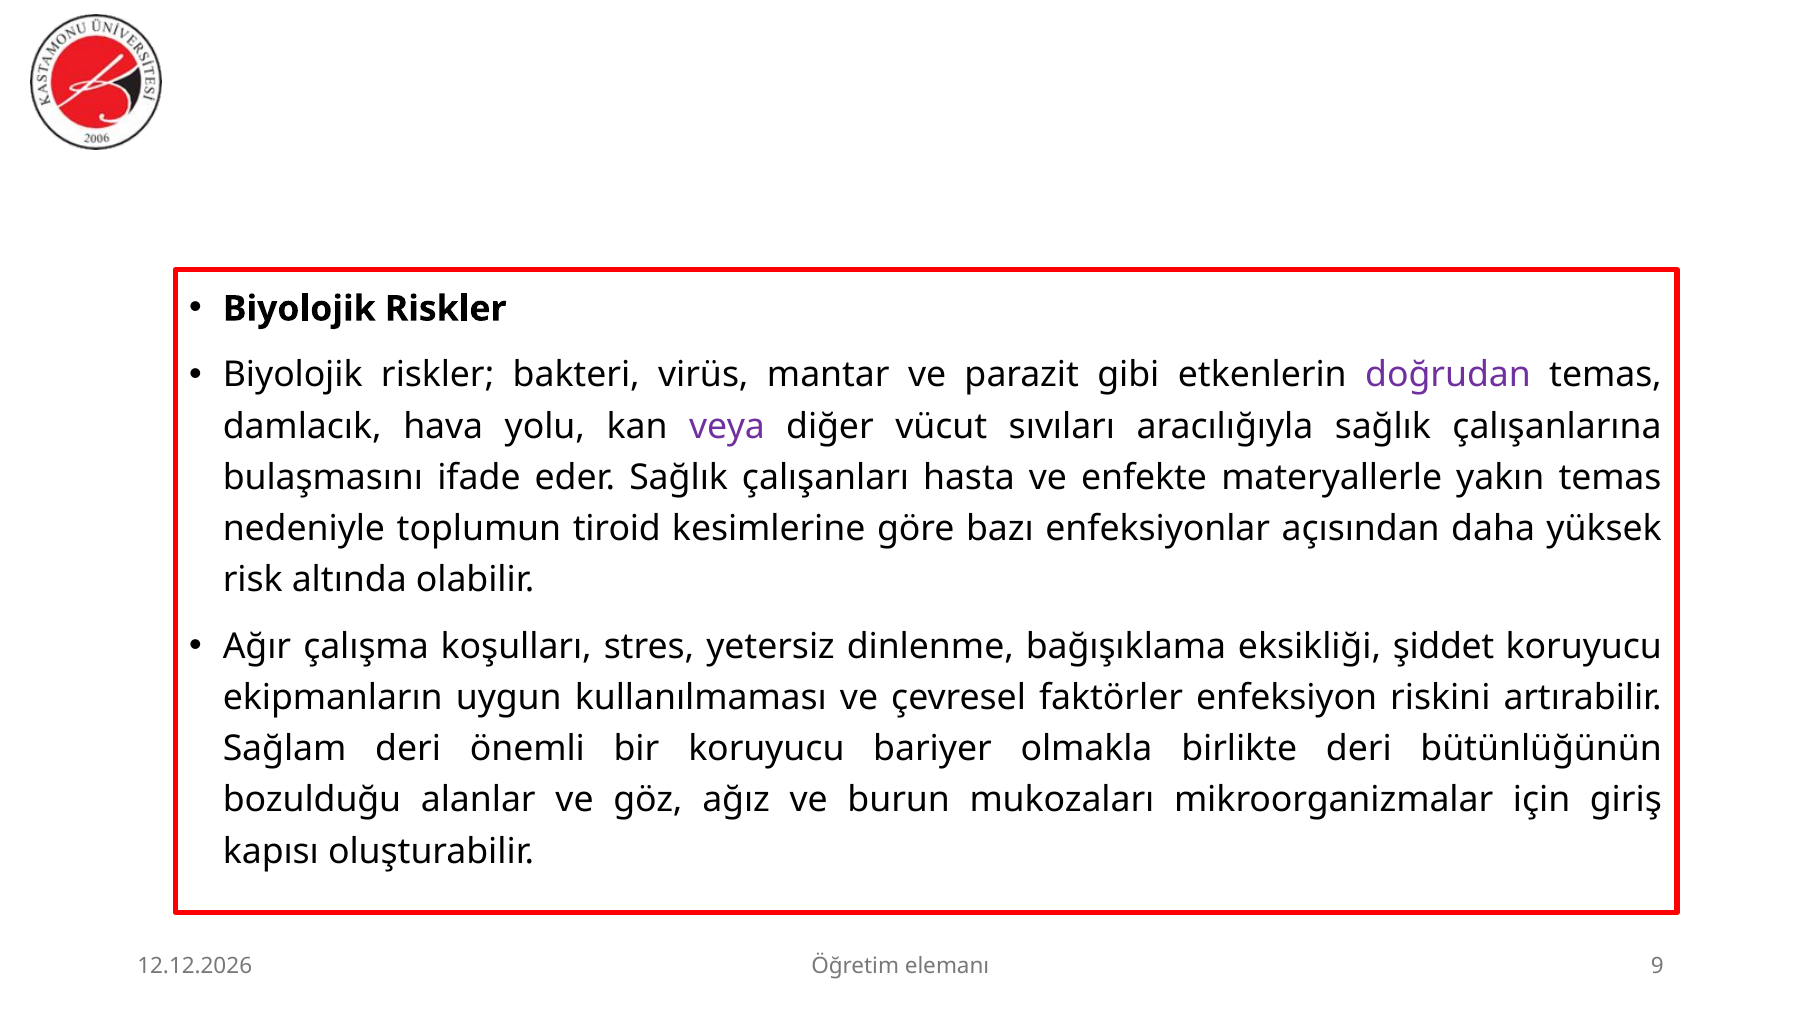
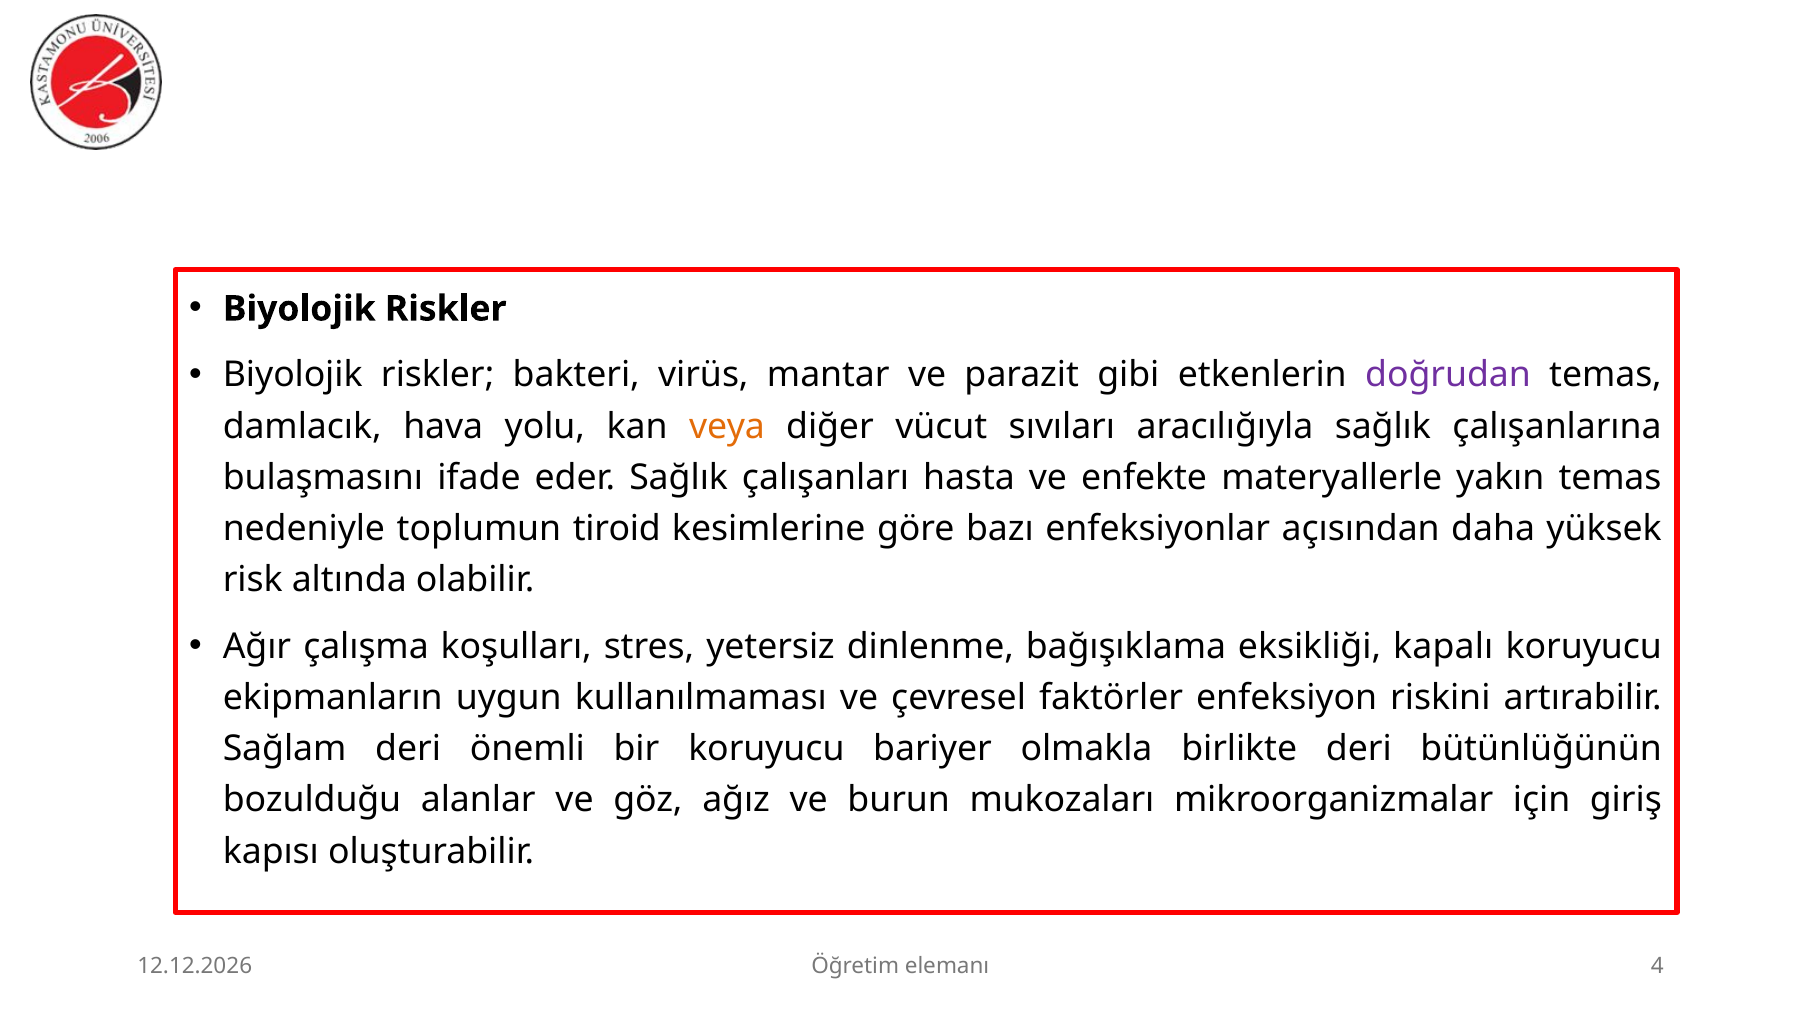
veya colour: purple -> orange
şiddet: şiddet -> kapalı
9: 9 -> 4
